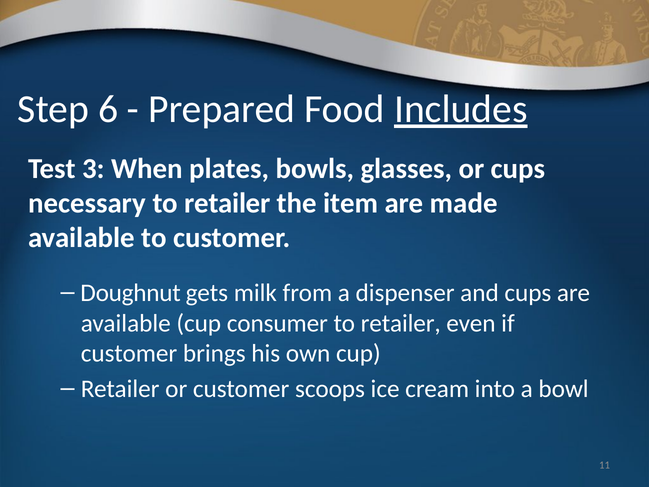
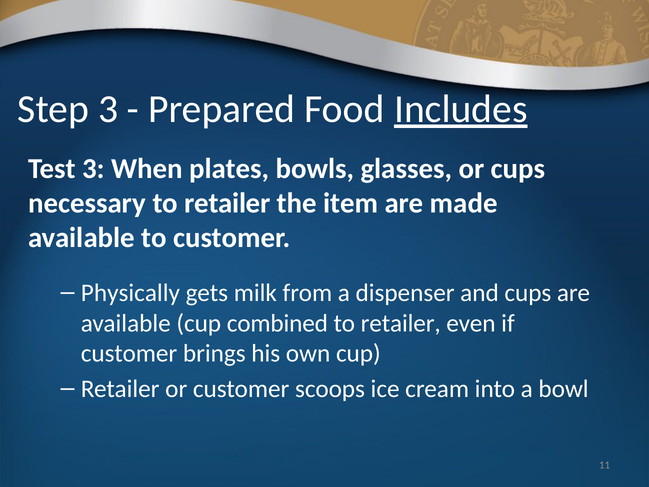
Step 6: 6 -> 3
Doughnut: Doughnut -> Physically
consumer: consumer -> combined
